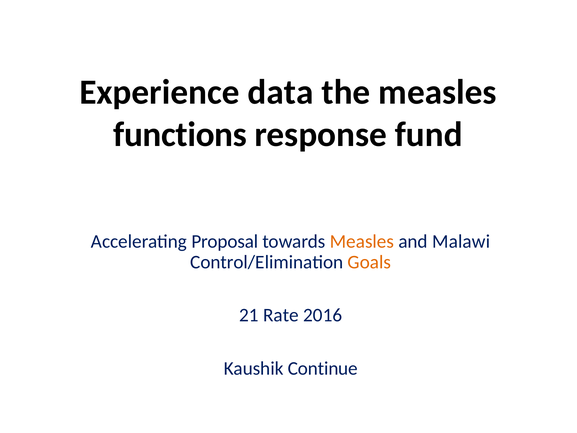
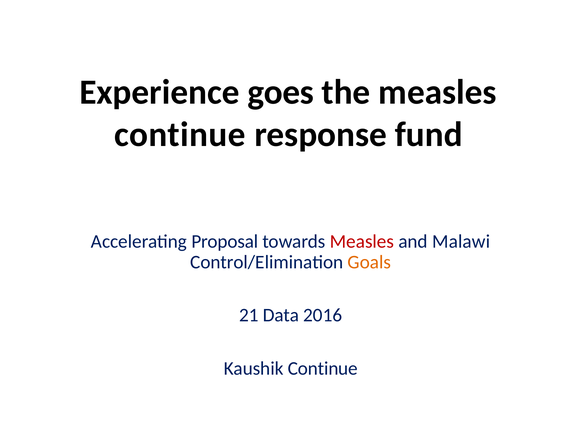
data: data -> goes
functions at (180, 135): functions -> continue
Measles at (362, 241) colour: orange -> red
Rate: Rate -> Data
